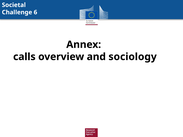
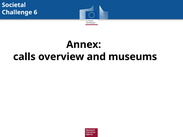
sociology: sociology -> museums
